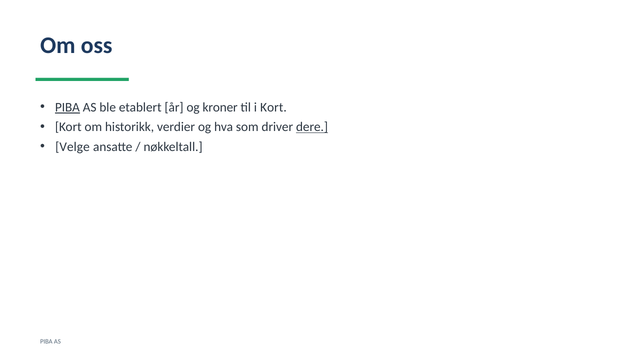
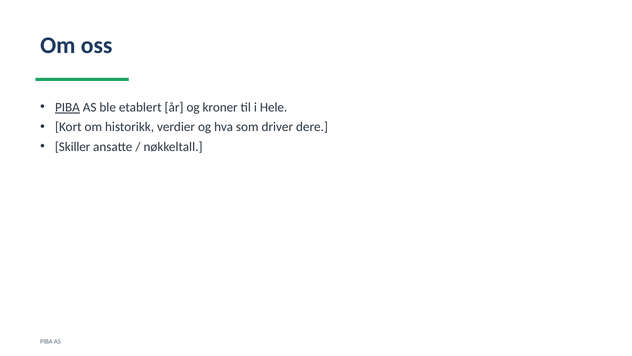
i Kort: Kort -> Hele
dere underline: present -> none
Velge: Velge -> Skiller
